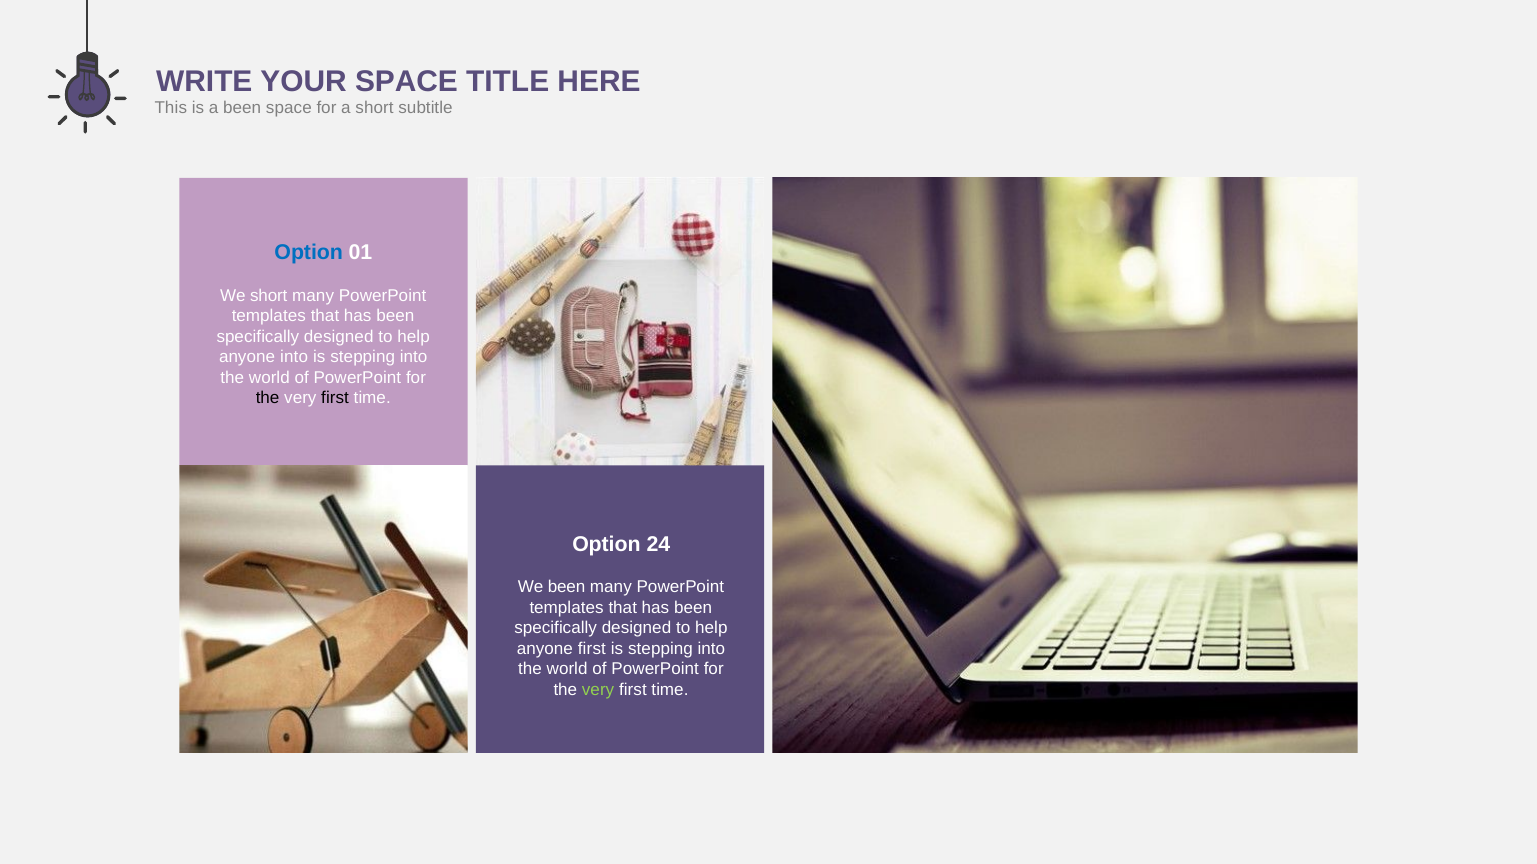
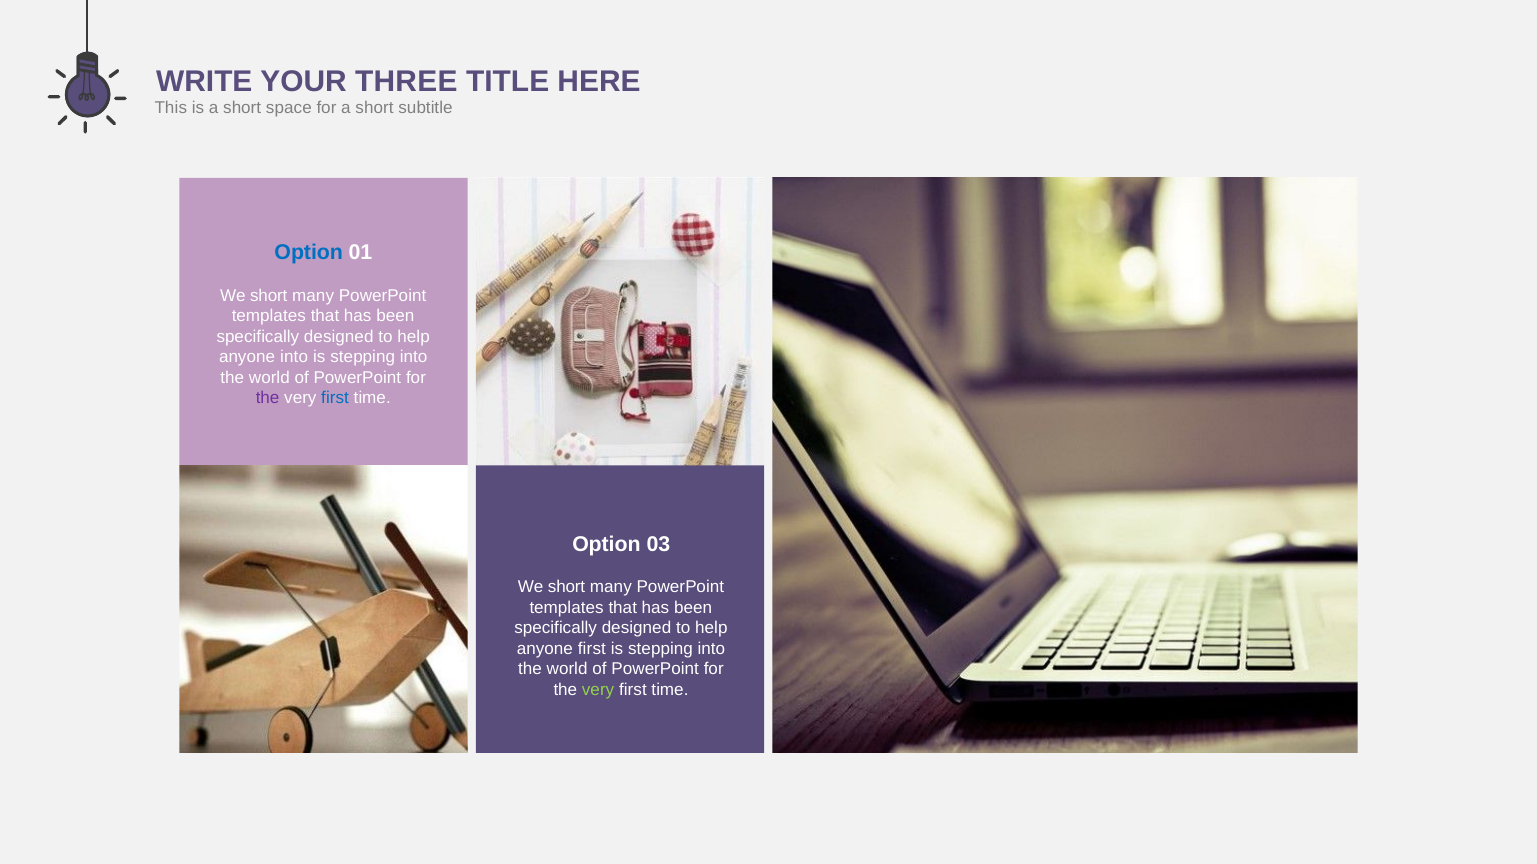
YOUR SPACE: SPACE -> THREE
is a been: been -> short
the at (268, 398) colour: black -> purple
first at (335, 398) colour: black -> blue
24: 24 -> 03
been at (567, 587): been -> short
